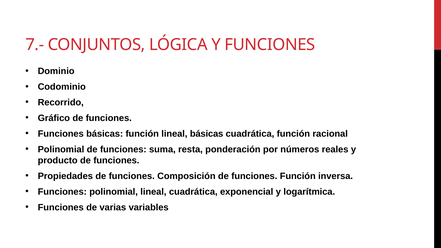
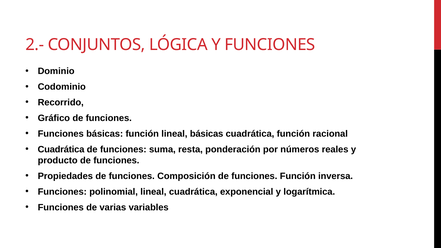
7.-: 7.- -> 2.-
Polinomial at (61, 149): Polinomial -> Cuadrática
